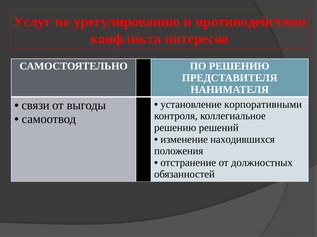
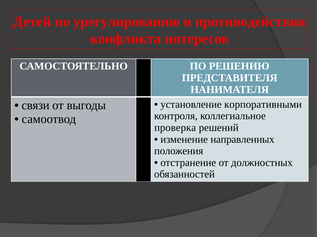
Услуг: Услуг -> Детей
решению at (175, 128): решению -> проверка
находившихся: находившихся -> направленных
